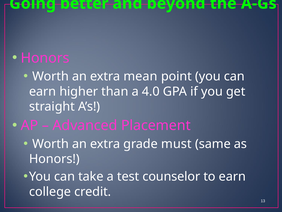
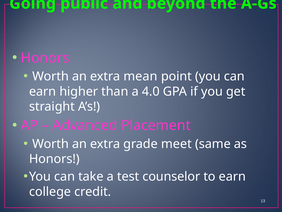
better: better -> public
must: must -> meet
